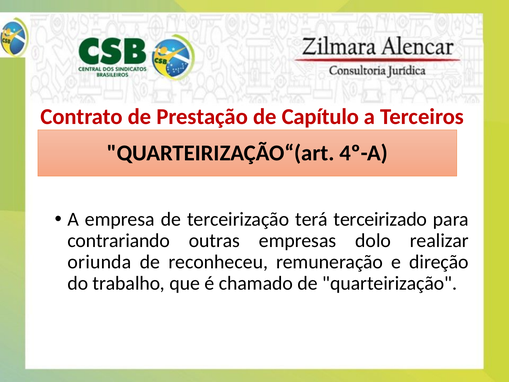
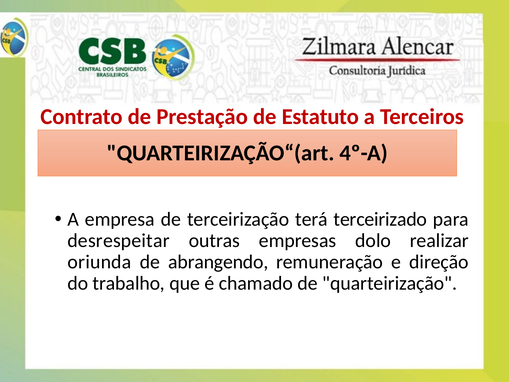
Capítulo: Capítulo -> Estatuto
contrariando: contrariando -> desrespeitar
reconheceu: reconheceu -> abrangendo
